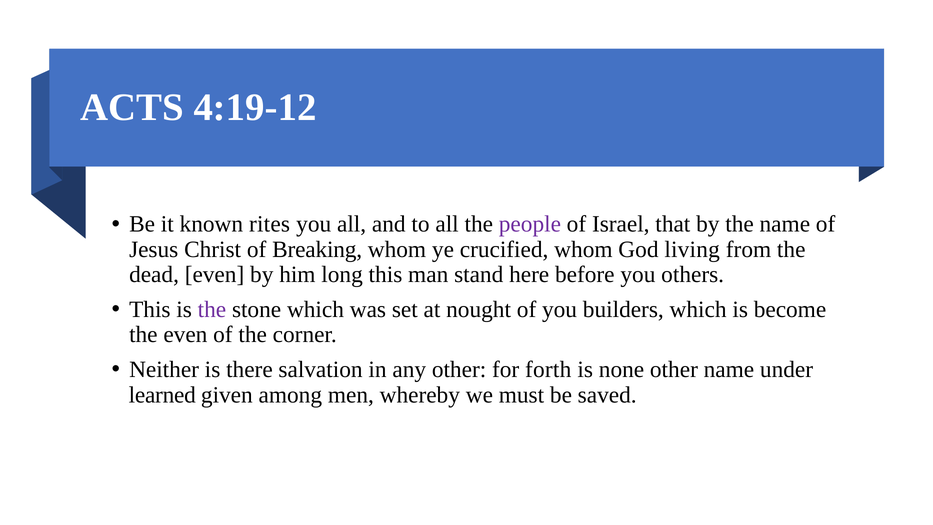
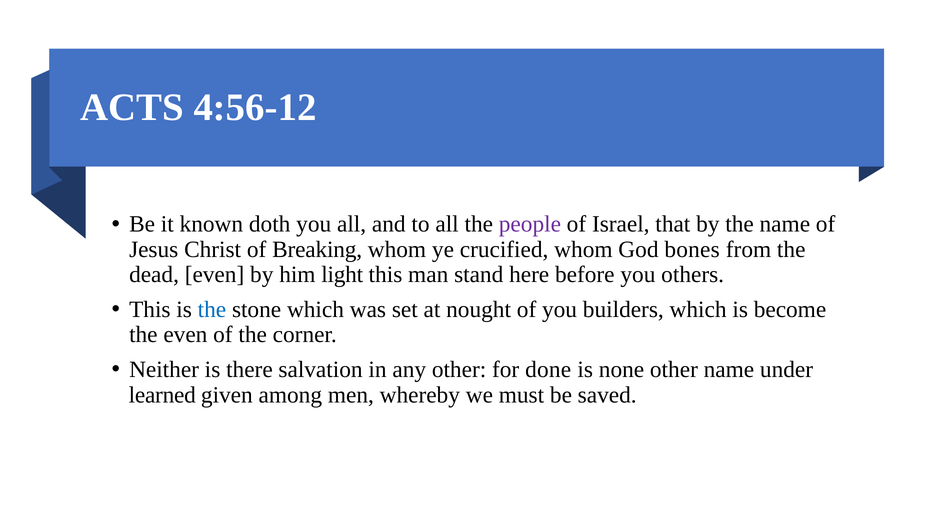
4:19-12: 4:19-12 -> 4:56-12
rites: rites -> doth
living: living -> bones
long: long -> light
the at (212, 309) colour: purple -> blue
forth: forth -> done
